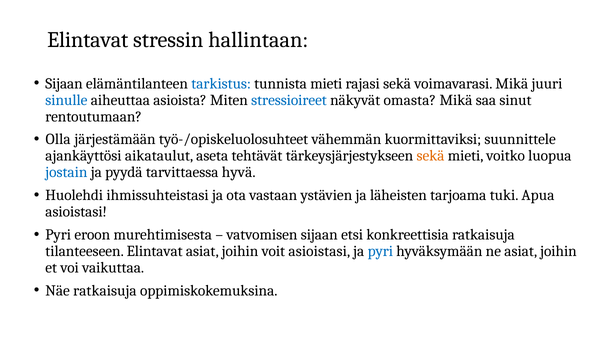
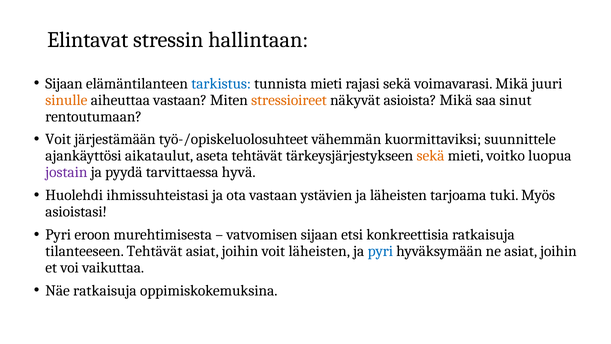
sinulle colour: blue -> orange
aiheuttaa asioista: asioista -> vastaan
stressioireet colour: blue -> orange
omasta: omasta -> asioista
Olla at (58, 139): Olla -> Voit
jostain colour: blue -> purple
Apua: Apua -> Myös
tilanteeseen Elintavat: Elintavat -> Tehtävät
voit asioistasi: asioistasi -> läheisten
